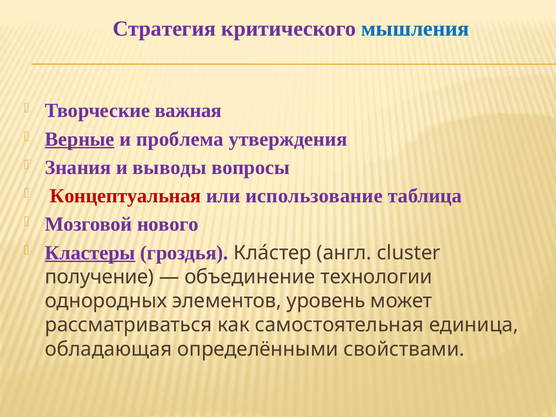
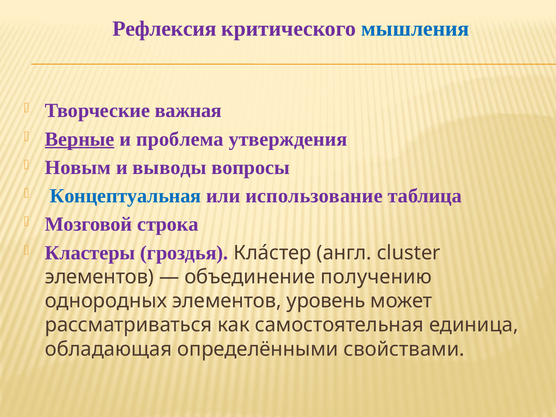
Стратегия: Стратегия -> Рефлексия
Знания: Знания -> Новым
Концептуальная colour: red -> blue
нового: нового -> строка
Кластеры underline: present -> none
получение at (99, 277): получение -> элементов
технологии: технологии -> получению
